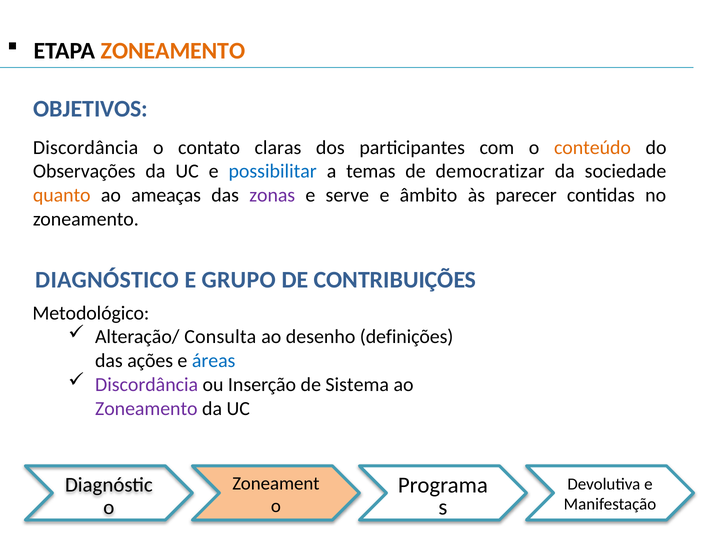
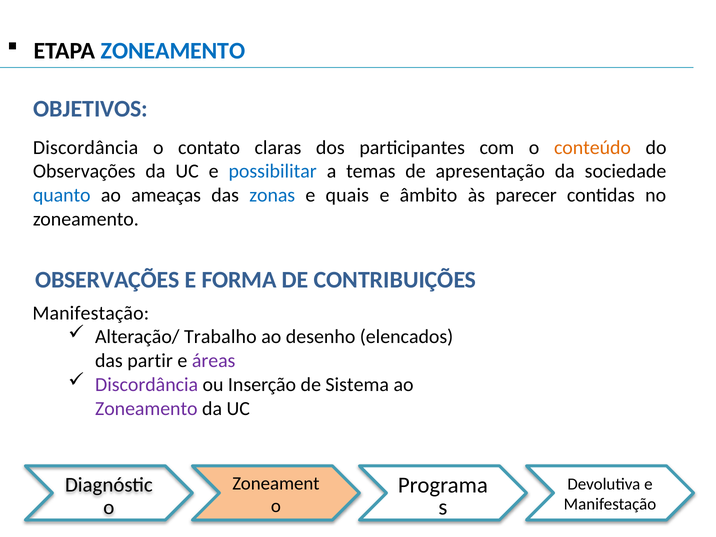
ZONEAMENTO at (173, 51) colour: orange -> blue
democratizar: democratizar -> apresentação
quanto colour: orange -> blue
zonas colour: purple -> blue
serve: serve -> quais
DIAGNÓSTICO at (107, 280): DIAGNÓSTICO -> OBSERVAÇÕES
GRUPO: GRUPO -> FORMA
Metodológico at (91, 313): Metodológico -> Manifestação
Consulta: Consulta -> Trabalho
definições: definições -> elencados
ações: ações -> partir
áreas colour: blue -> purple
